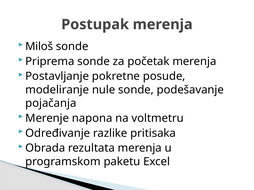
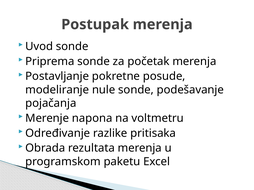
Miloš: Miloš -> Uvod
